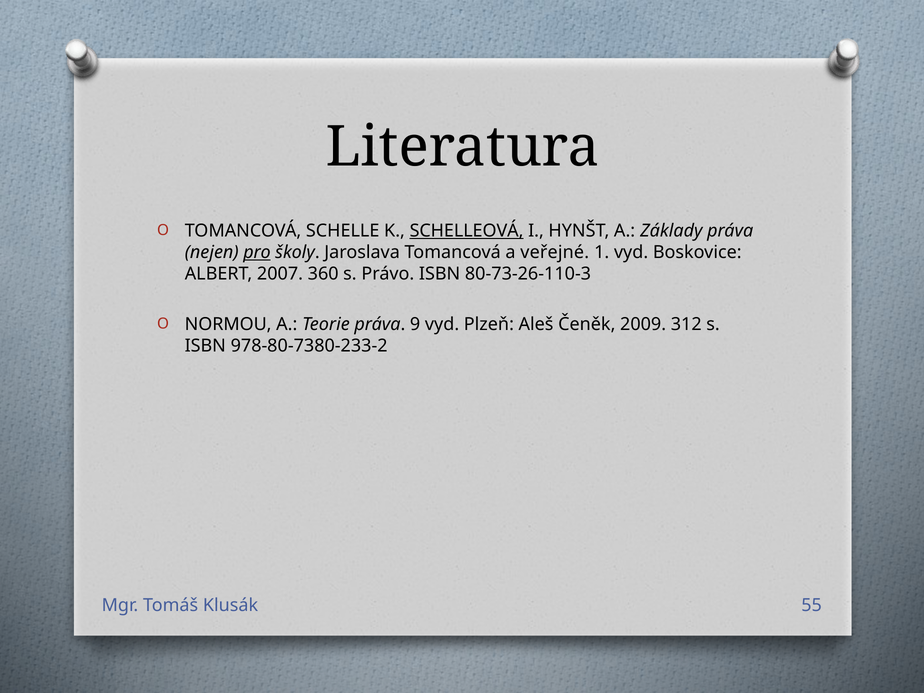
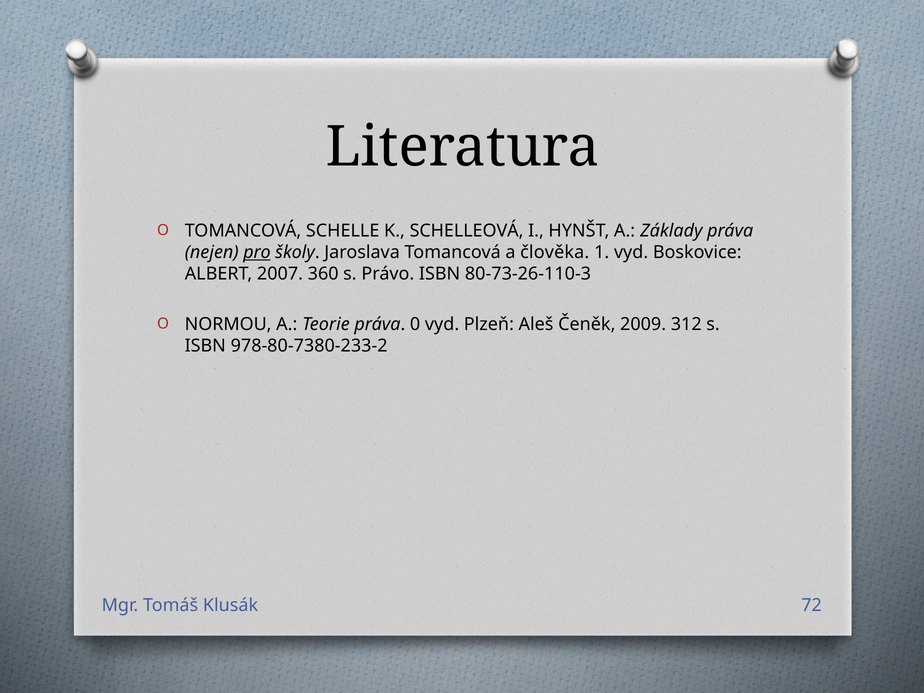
SCHELLEOVÁ underline: present -> none
veřejné: veřejné -> člověka
9: 9 -> 0
55: 55 -> 72
